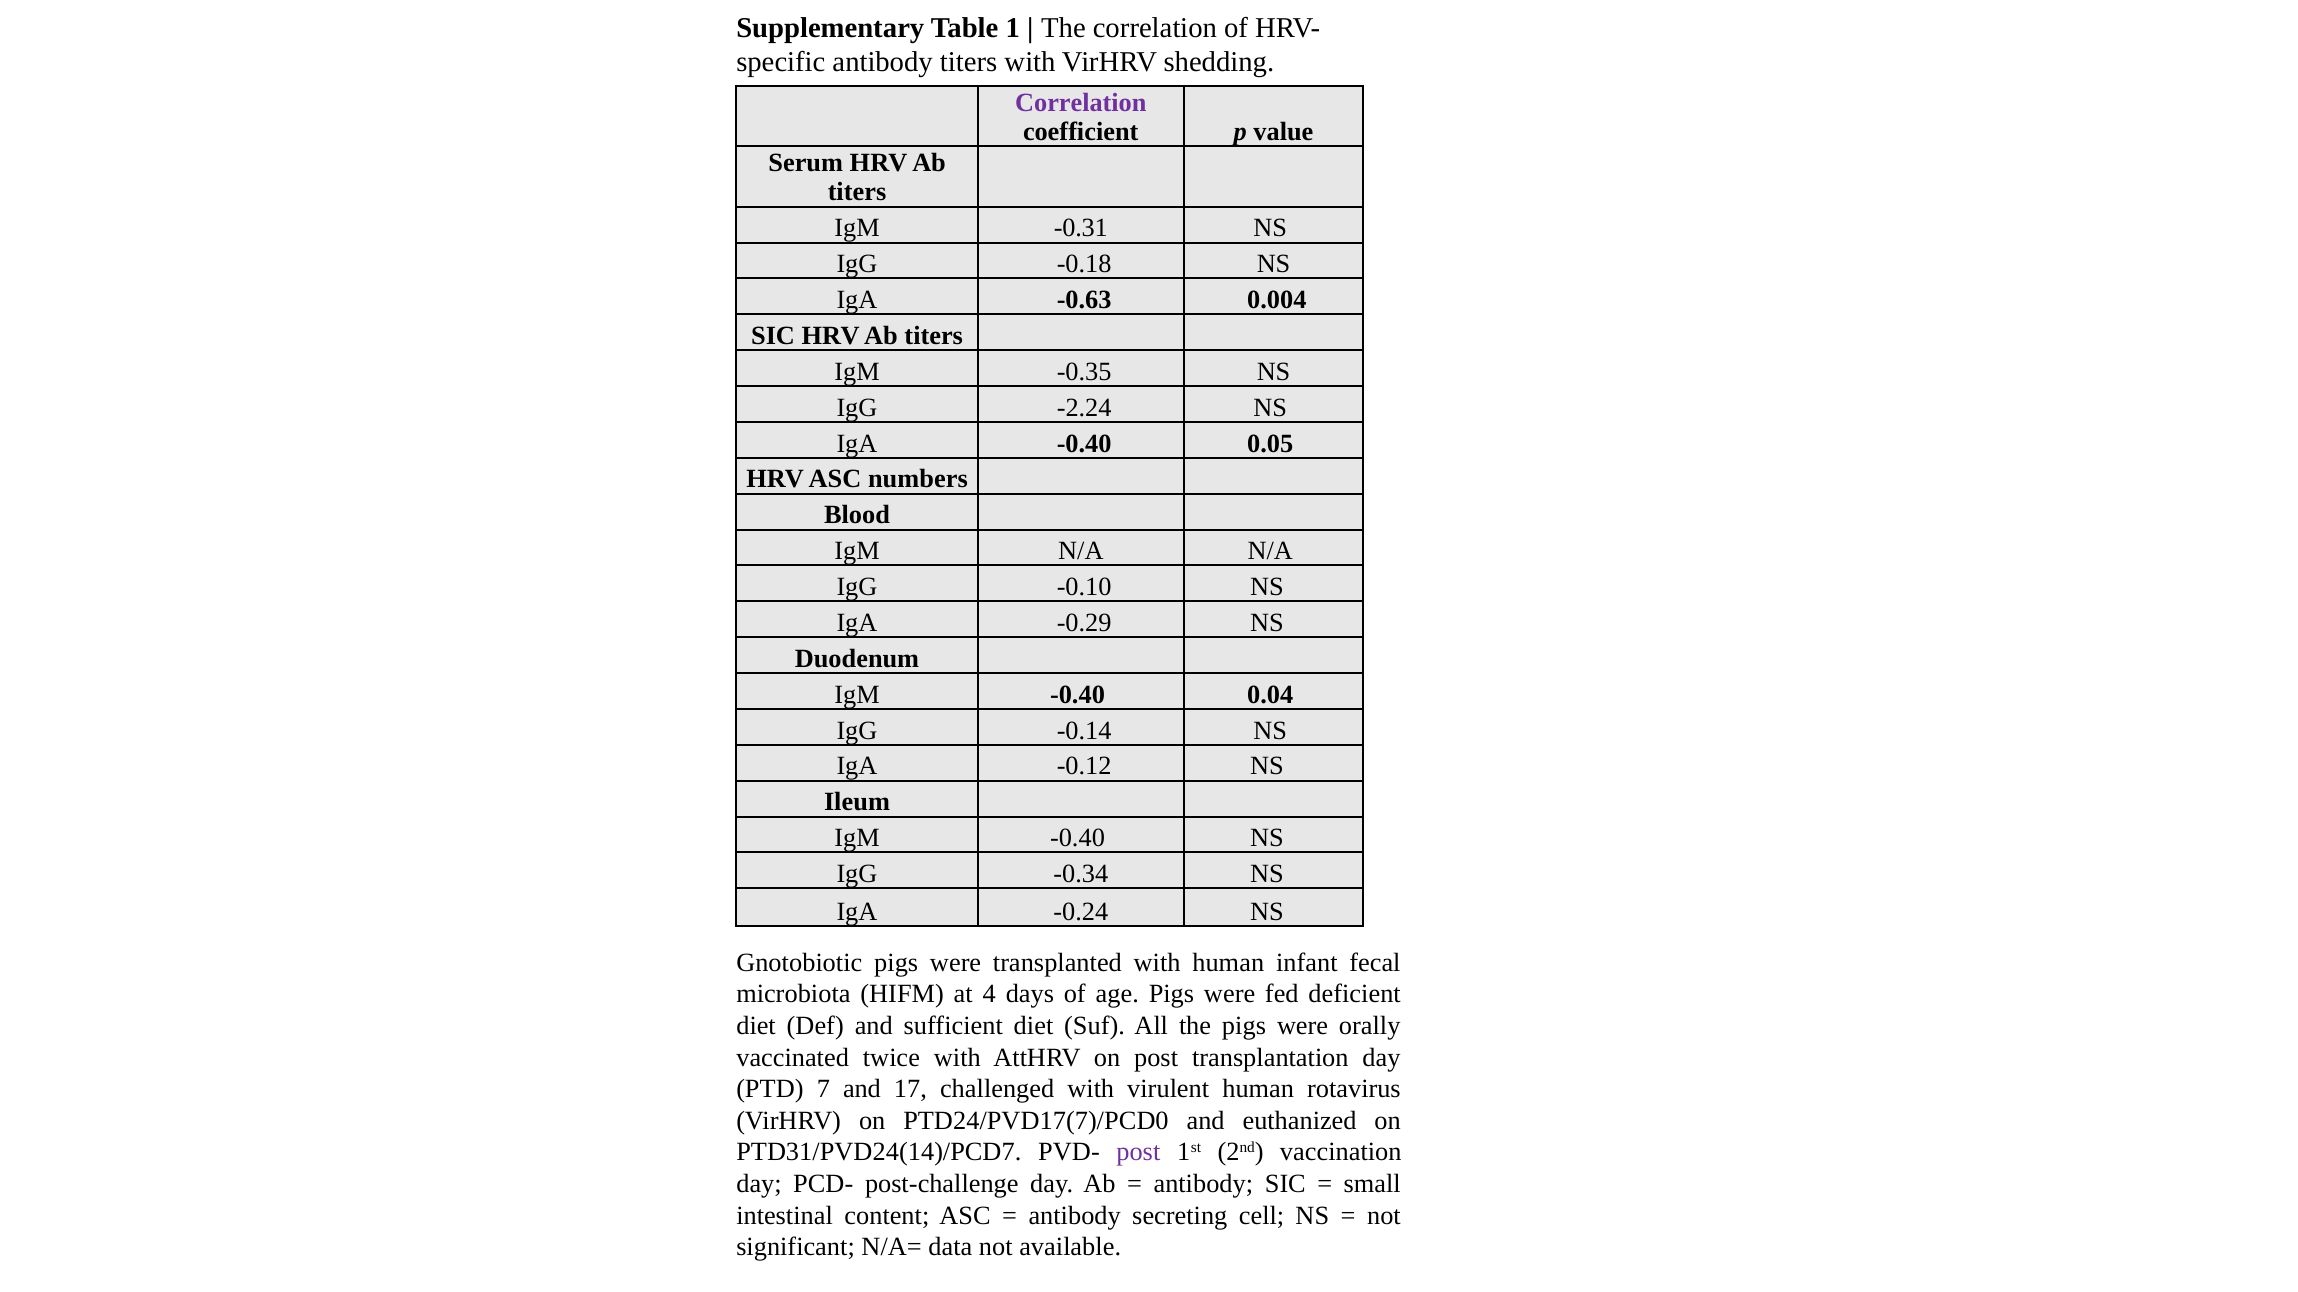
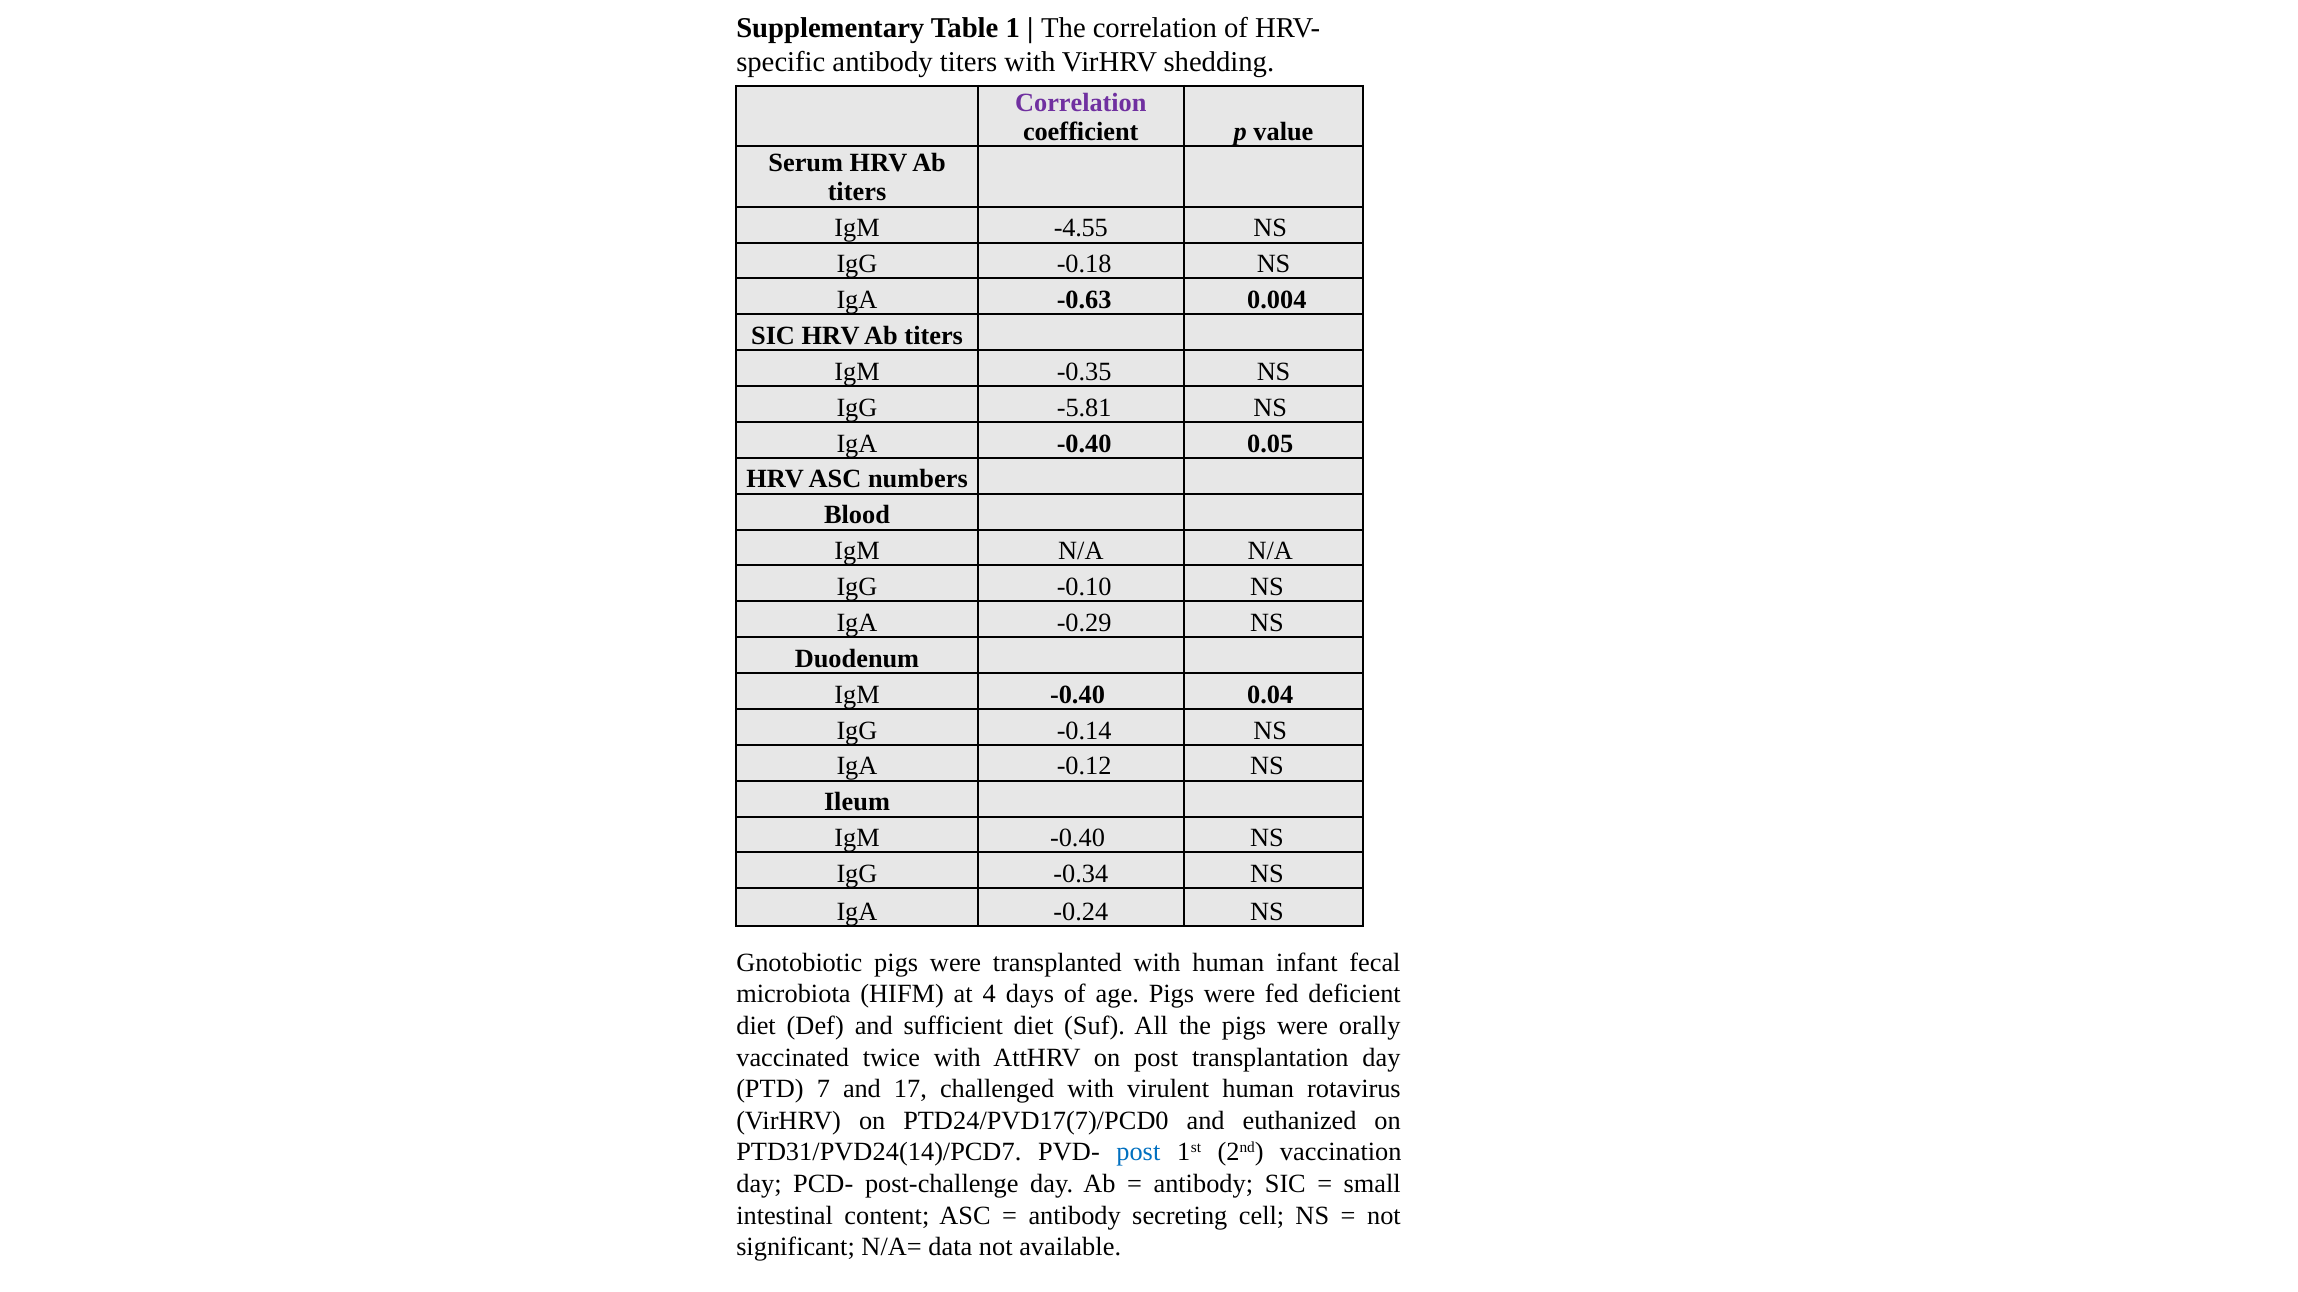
-0.31: -0.31 -> -4.55
-2.24: -2.24 -> -5.81
post at (1138, 1153) colour: purple -> blue
